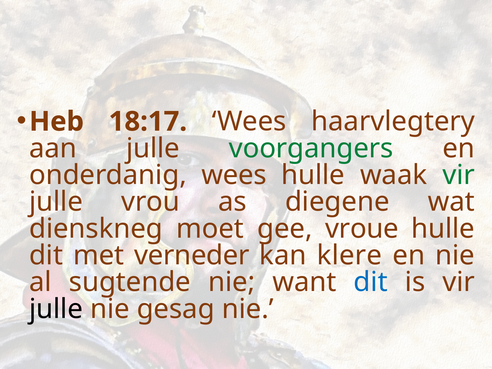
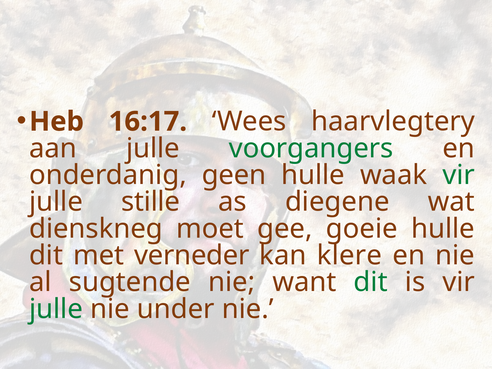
18:17: 18:17 -> 16:17
onderdanig wees: wees -> geen
vrou: vrou -> stille
vroue: vroue -> goeie
dit at (371, 282) colour: blue -> green
julle at (56, 309) colour: black -> green
gesag: gesag -> under
